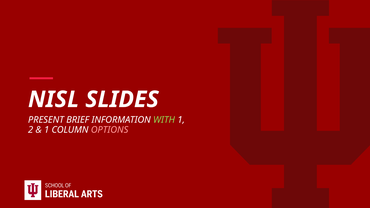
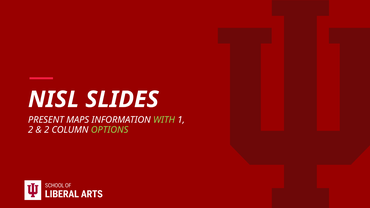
BRIEF: BRIEF -> MAPS
1 at (47, 130): 1 -> 2
OPTIONS colour: pink -> light green
